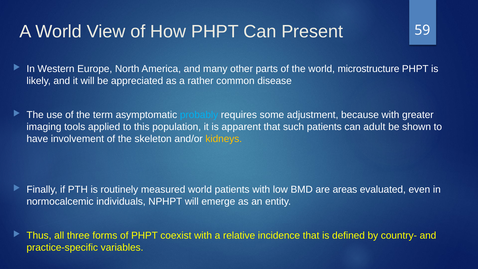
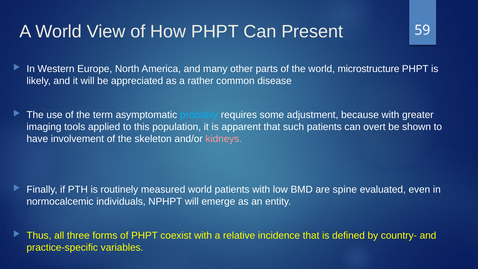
adult: adult -> overt
kidneys colour: yellow -> pink
areas: areas -> spine
